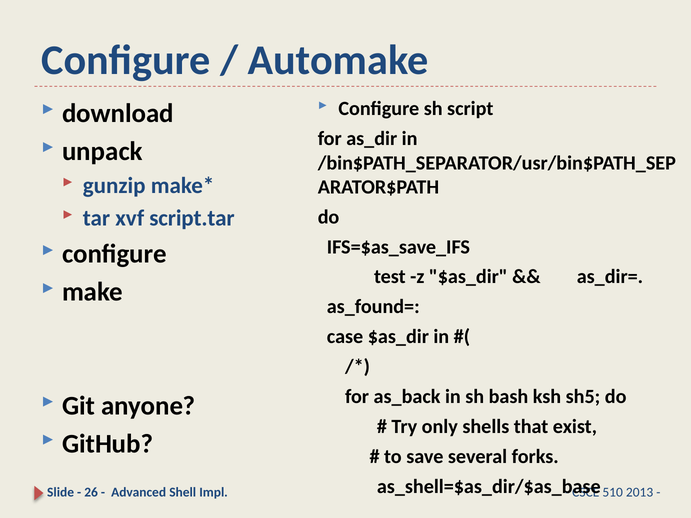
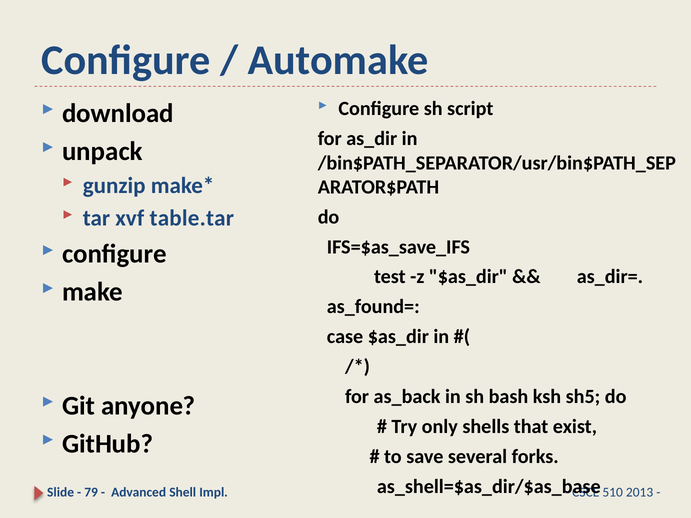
script.tar: script.tar -> table.tar
26: 26 -> 79
